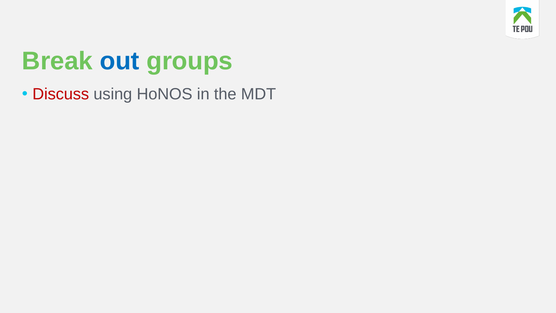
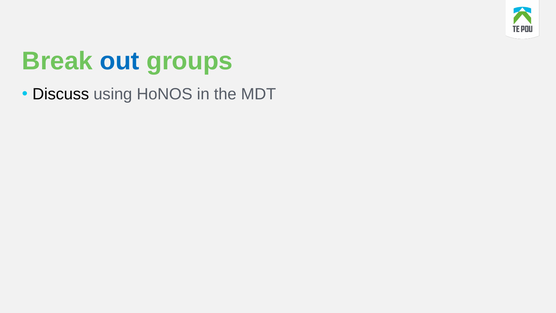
Discuss colour: red -> black
